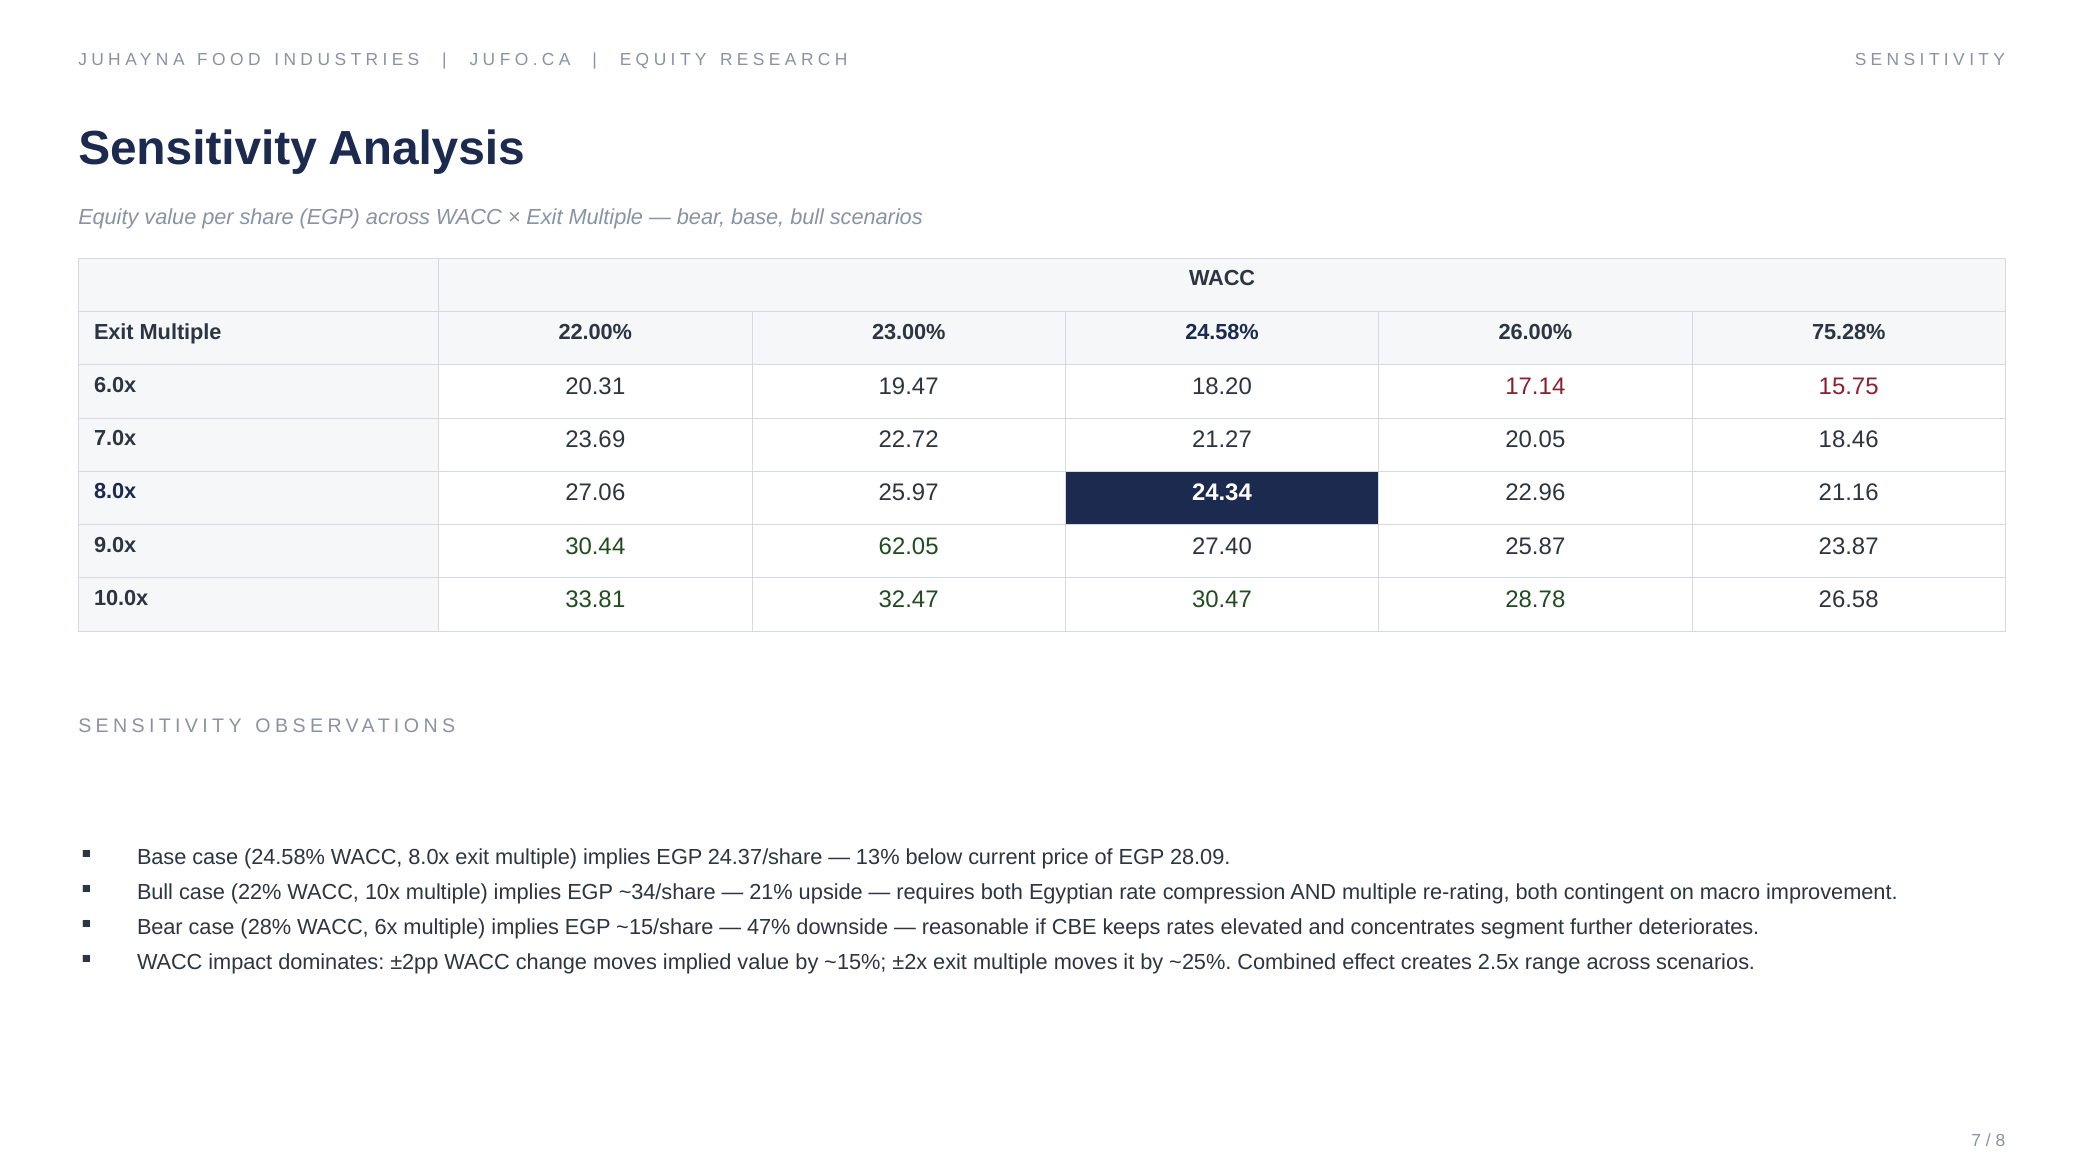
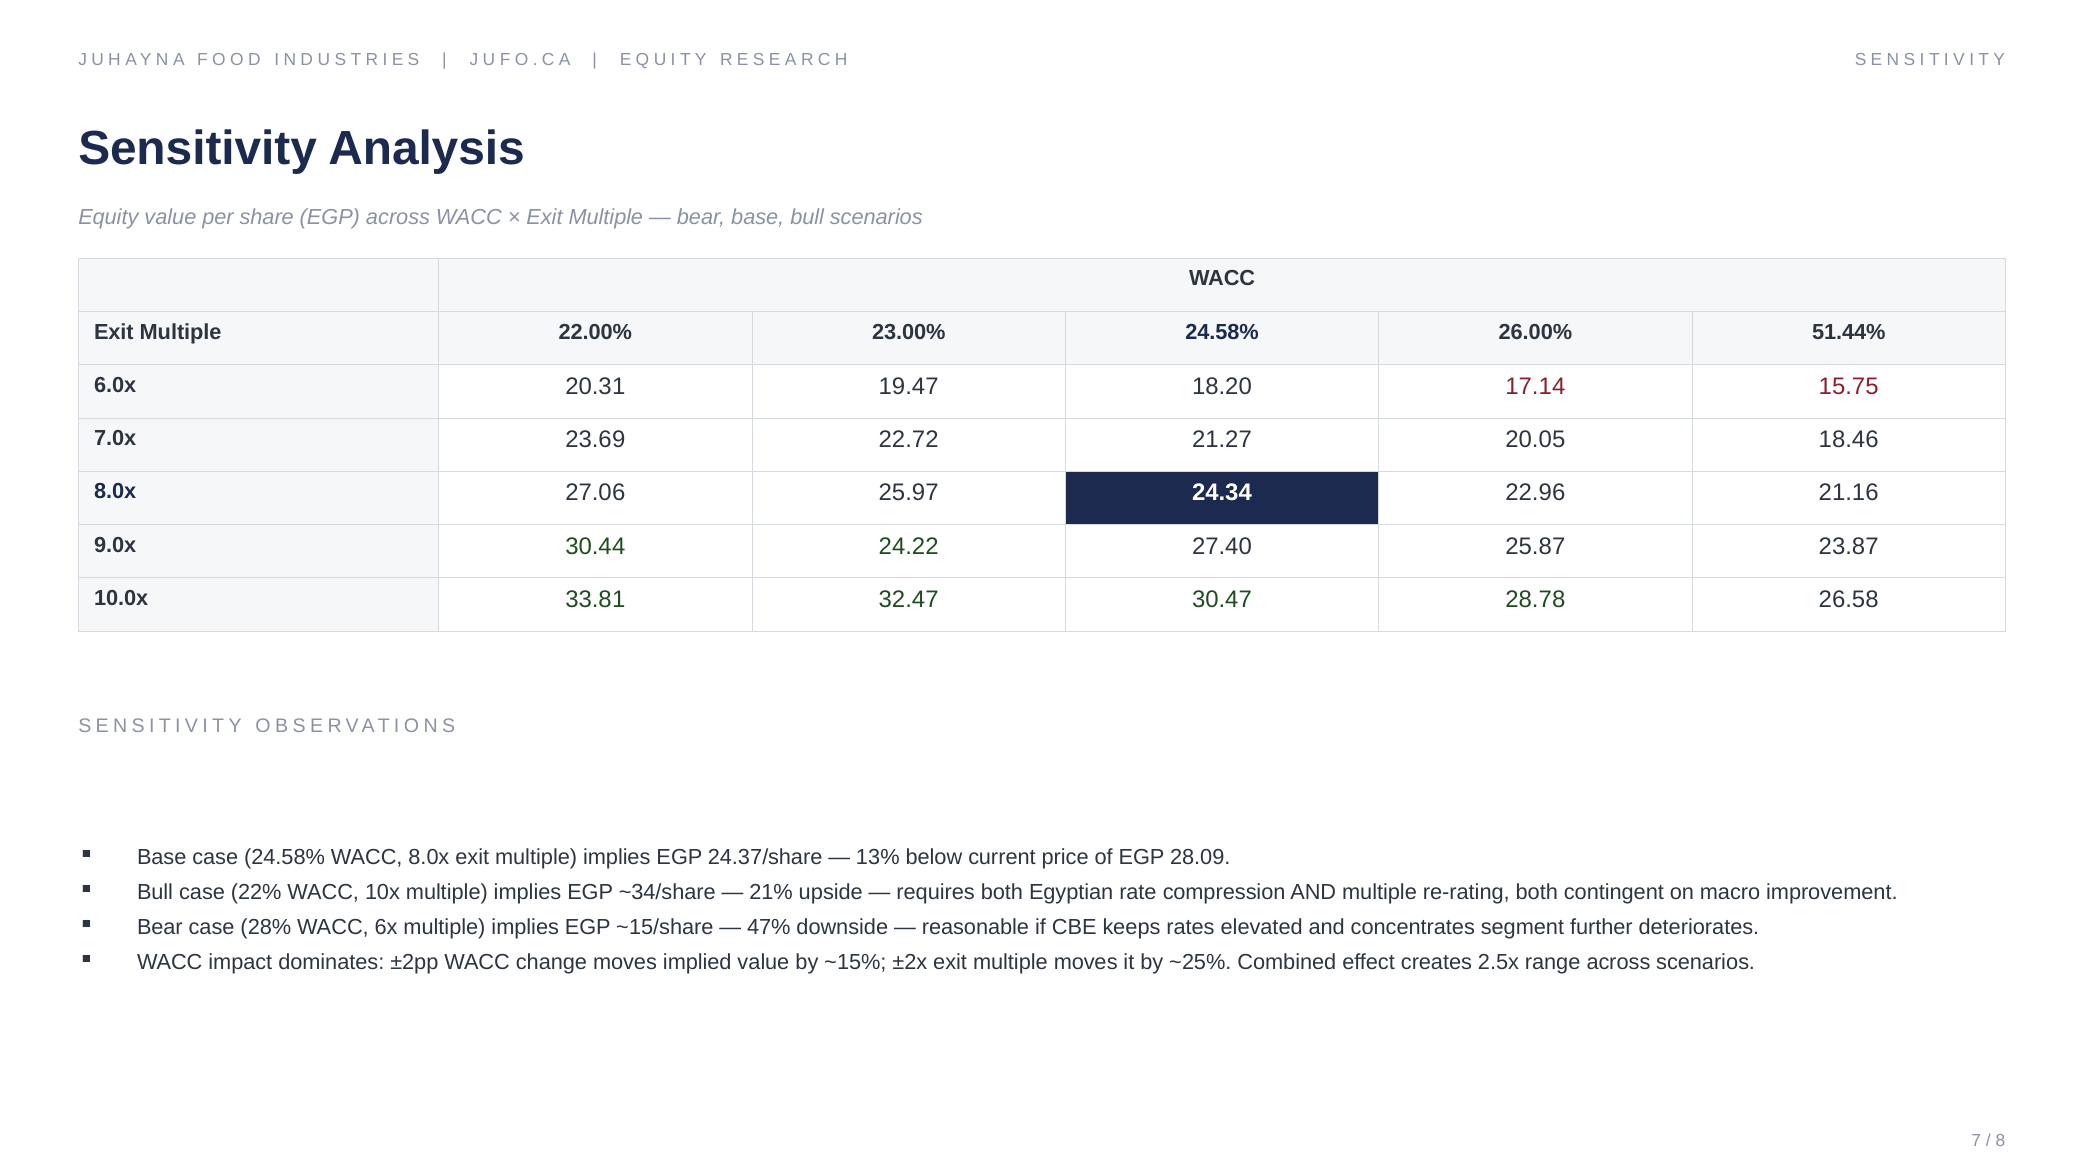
75.28%: 75.28% -> 51.44%
62.05: 62.05 -> 24.22
